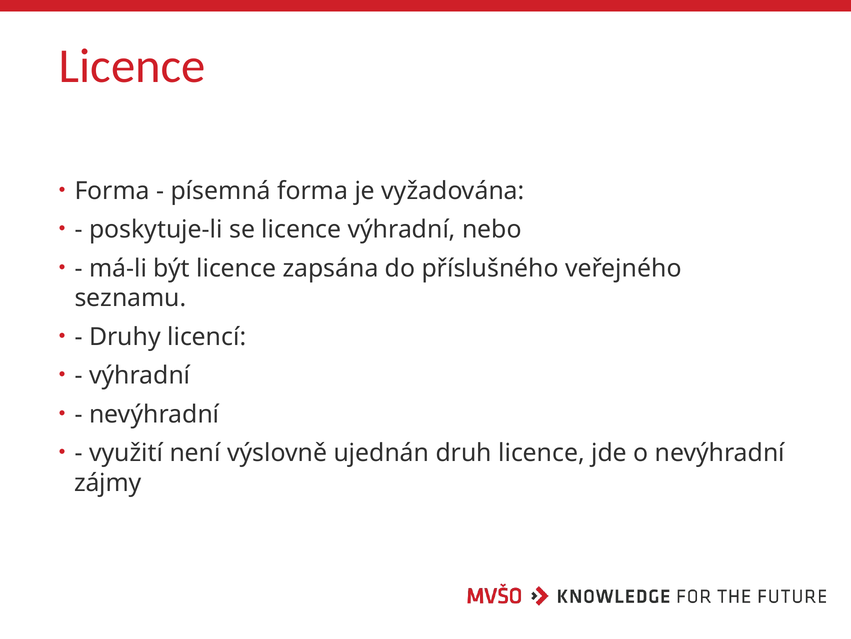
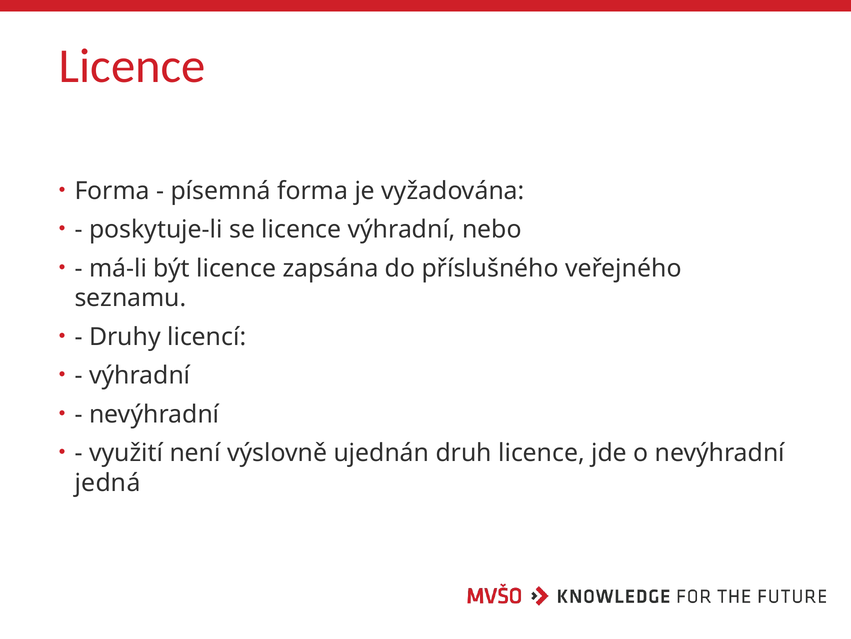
zájmy: zájmy -> jedná
